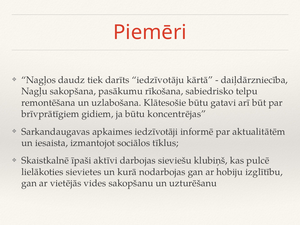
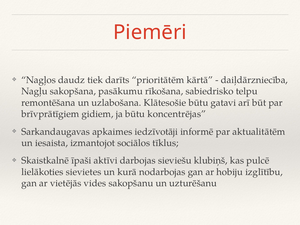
iedzīvotāju: iedzīvotāju -> prioritātēm
